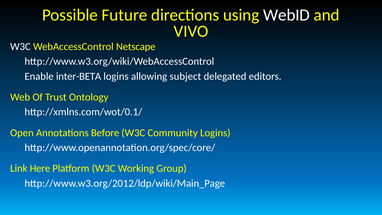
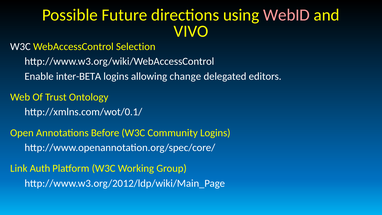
WebID colour: white -> pink
Netscape: Netscape -> Selection
subject: subject -> change
Here: Here -> Auth
